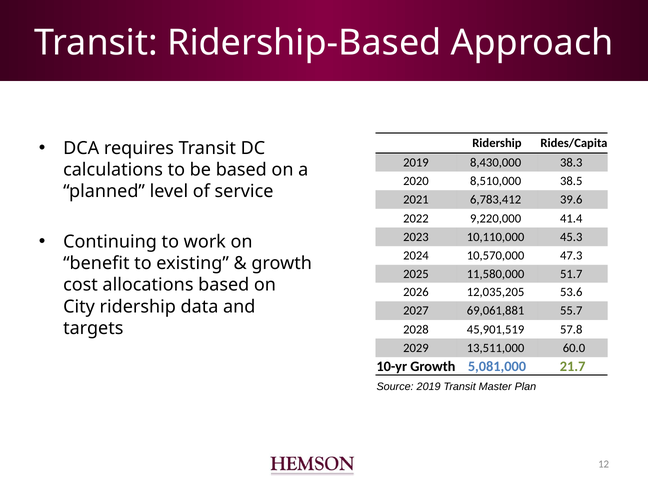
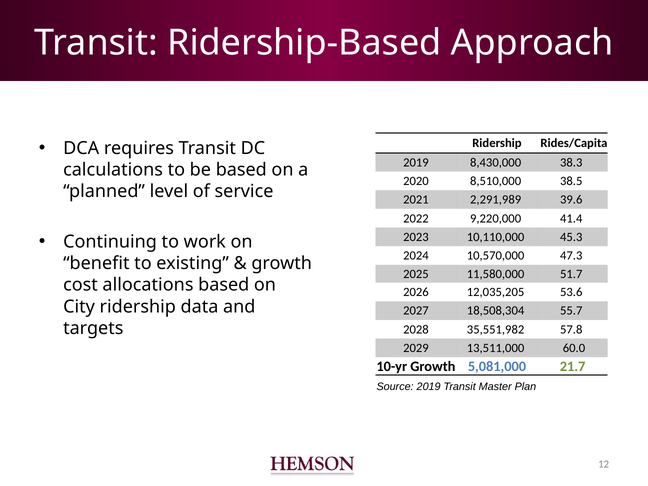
6,783,412: 6,783,412 -> 2,291,989
69,061,881: 69,061,881 -> 18,508,304
45,901,519: 45,901,519 -> 35,551,982
